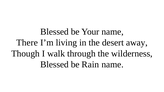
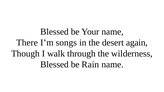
living: living -> songs
away: away -> again
